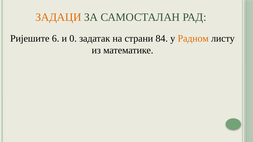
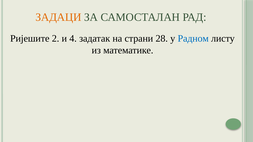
6: 6 -> 2
0: 0 -> 4
84: 84 -> 28
Радном colour: orange -> blue
